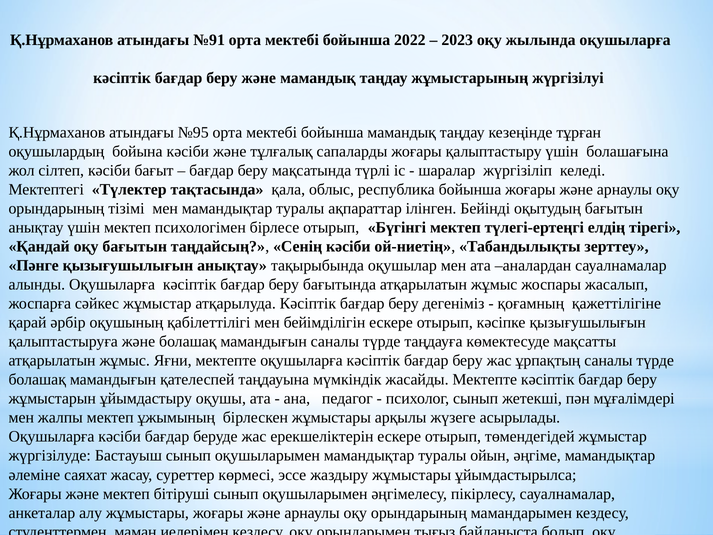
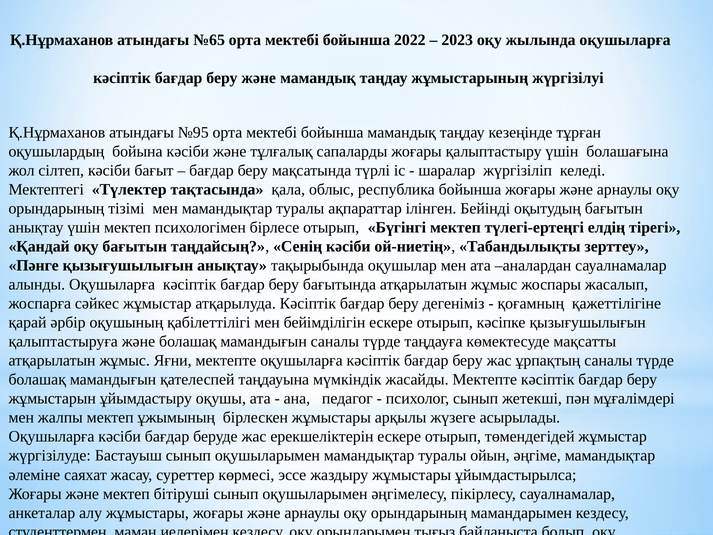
№91: №91 -> №65
